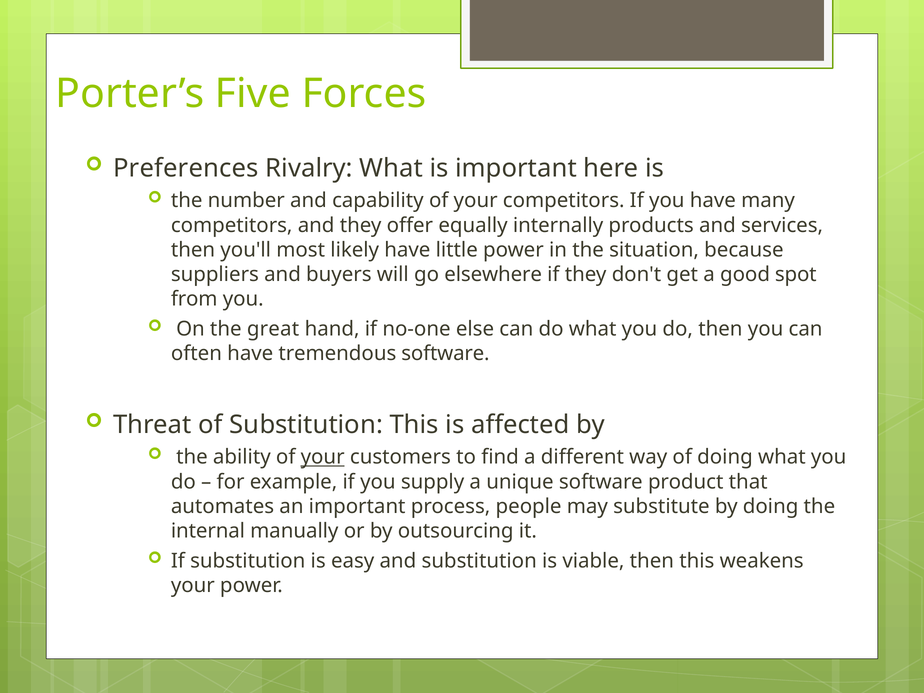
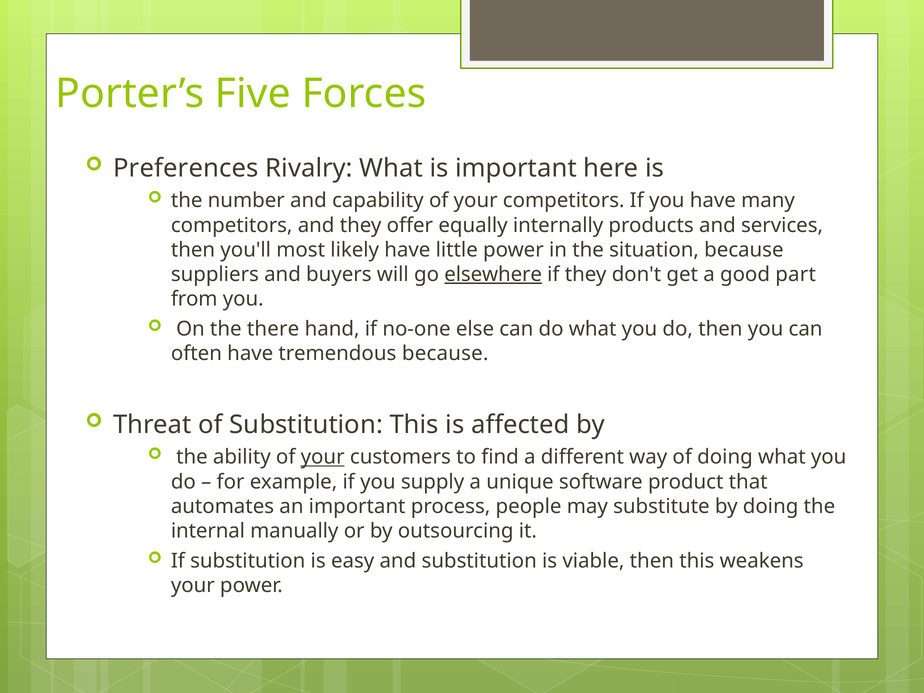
elsewhere underline: none -> present
spot: spot -> part
great: great -> there
tremendous software: software -> because
